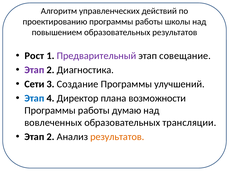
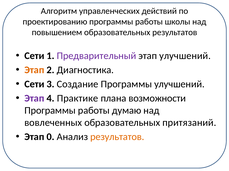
Рост at (34, 56): Рост -> Сети
этап совещание: совещание -> улучшений
Этап at (34, 70) colour: purple -> orange
Этап at (34, 99) colour: blue -> purple
Директор: Директор -> Практике
трансляции: трансляции -> притязаний
2 at (51, 137): 2 -> 0
